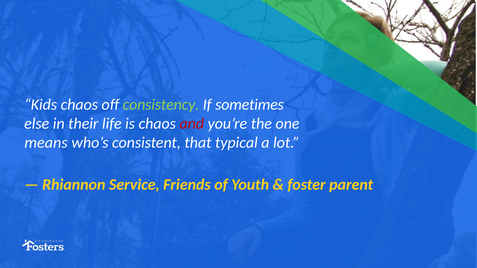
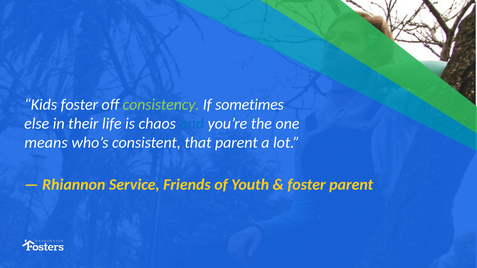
Kids chaos: chaos -> foster
and colour: red -> blue
that typical: typical -> parent
